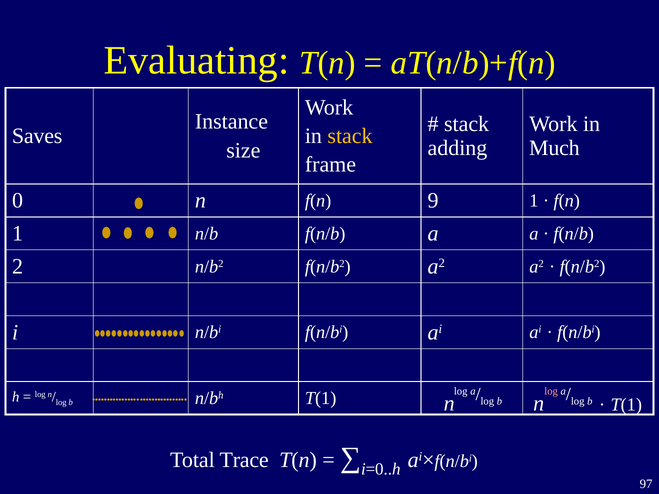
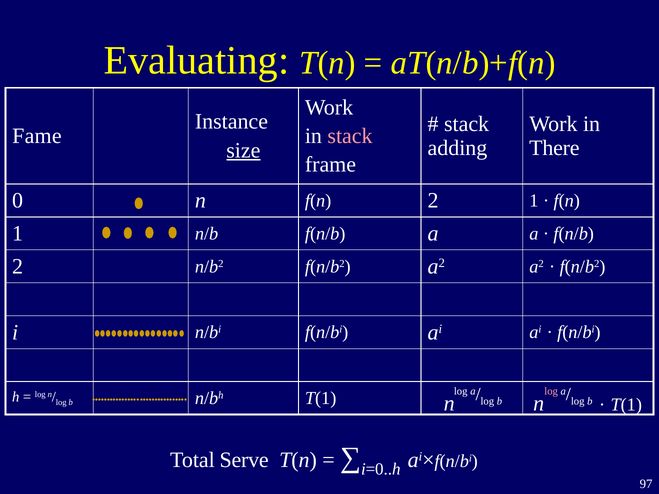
Saves: Saves -> Fame
stack at (350, 136) colour: yellow -> pink
Much: Much -> There
size underline: none -> present
f(n 9: 9 -> 2
Trace: Trace -> Serve
